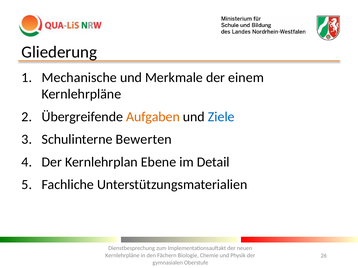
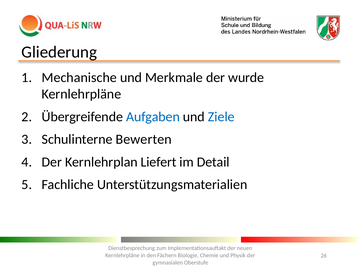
einem: einem -> wurde
Aufgaben colour: orange -> blue
Ebene: Ebene -> Liefert
